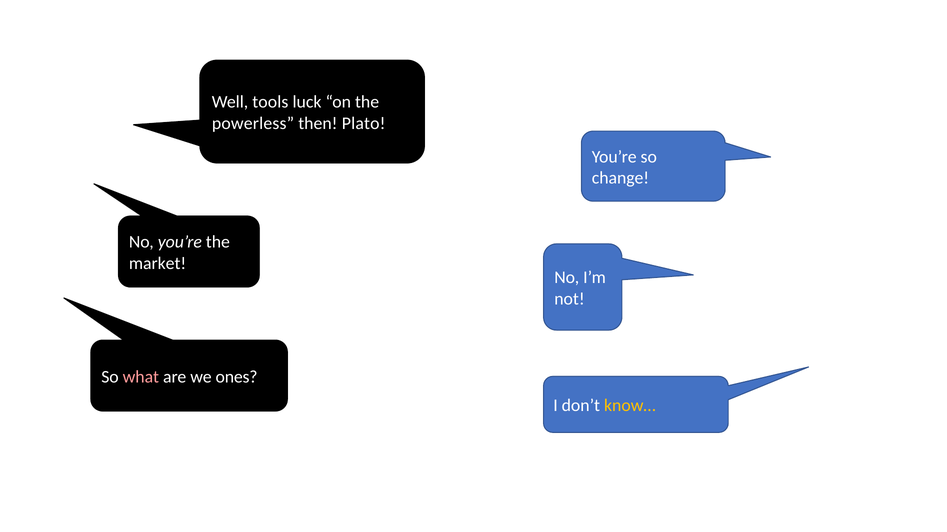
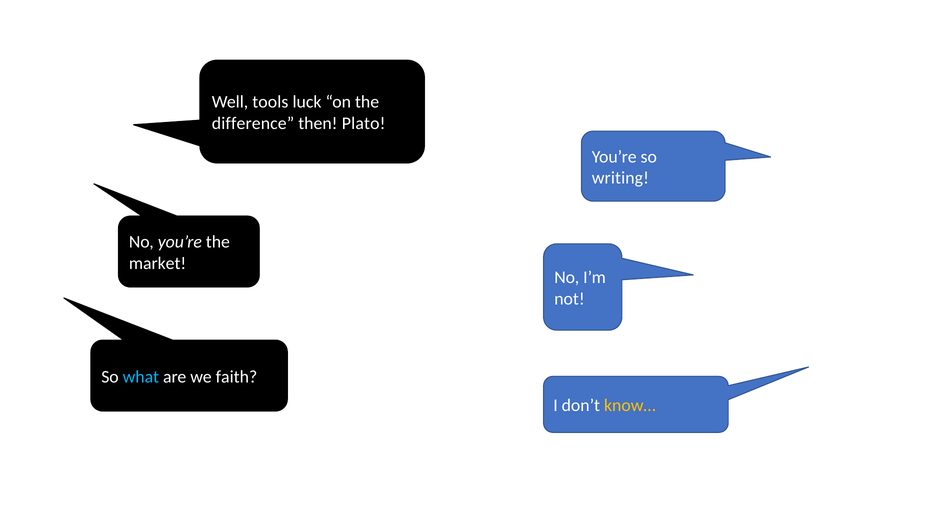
powerless: powerless -> difference
change: change -> writing
what colour: pink -> light blue
ones: ones -> faith
